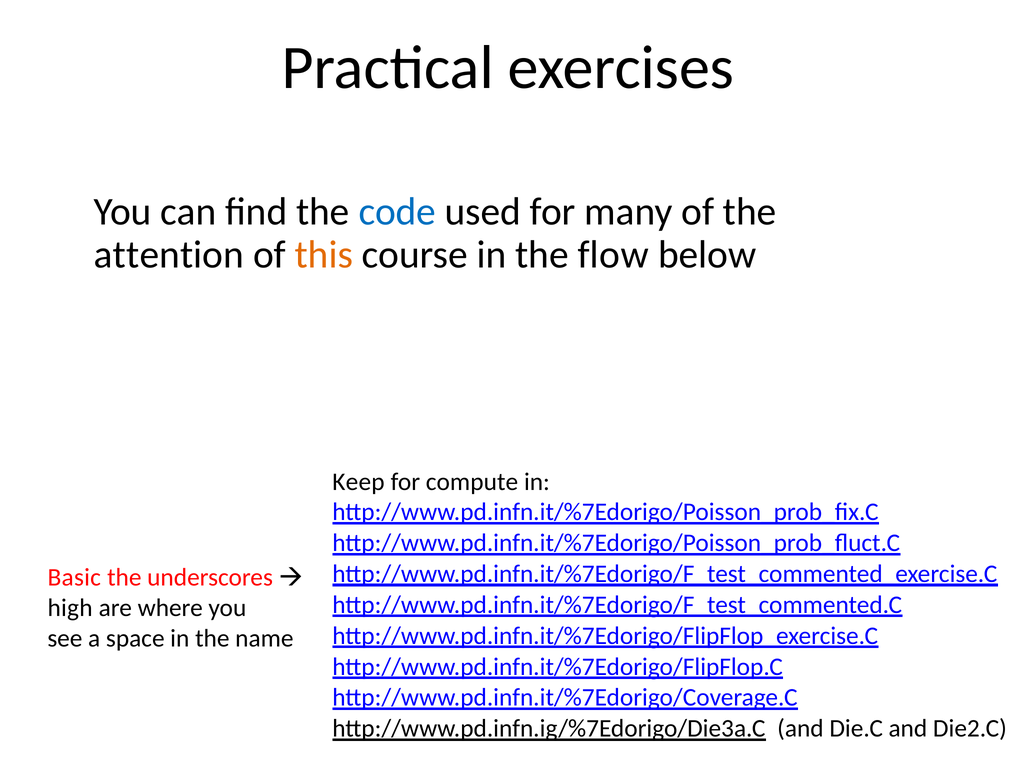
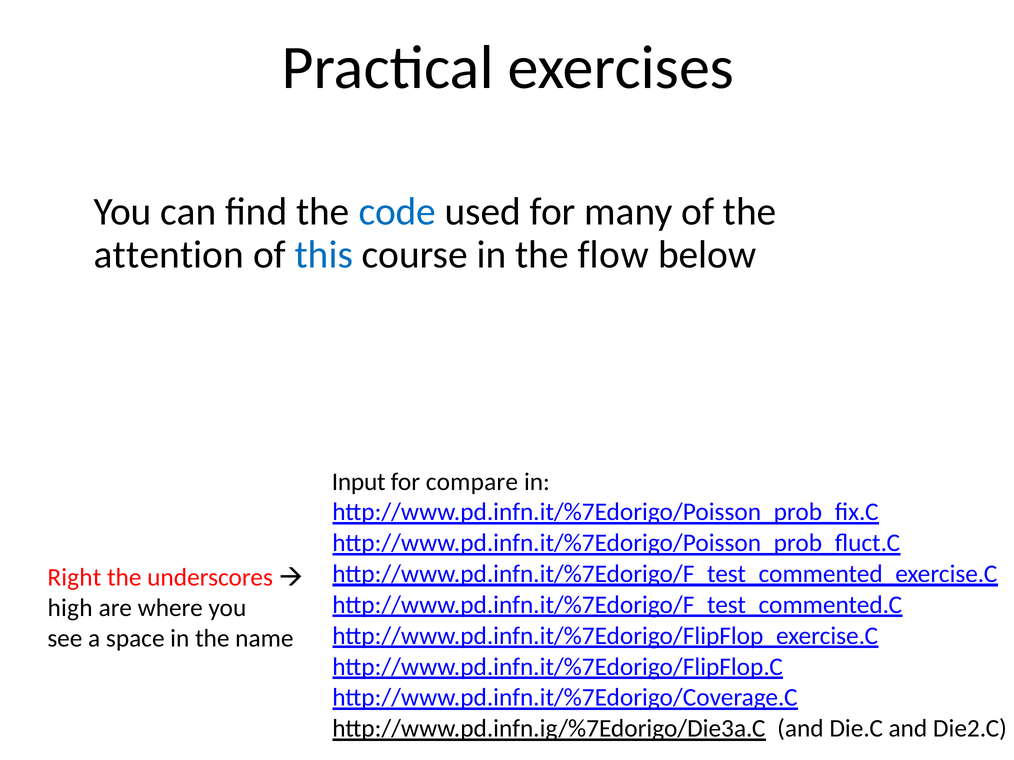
this colour: orange -> blue
Keep: Keep -> Input
compute: compute -> compare
Basic: Basic -> Right
